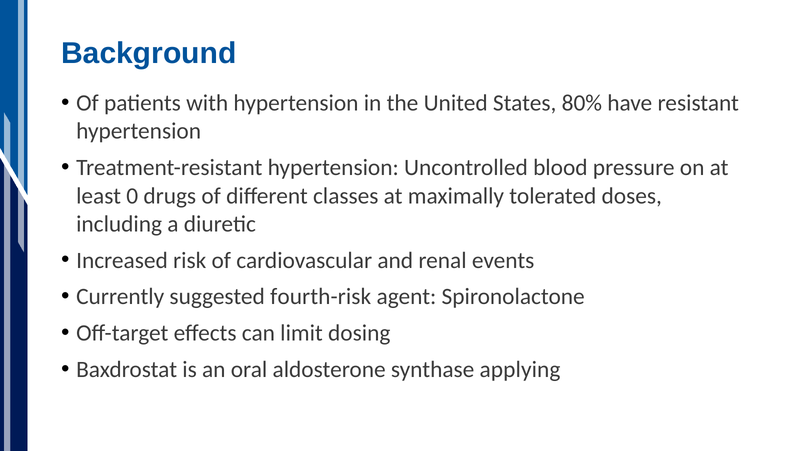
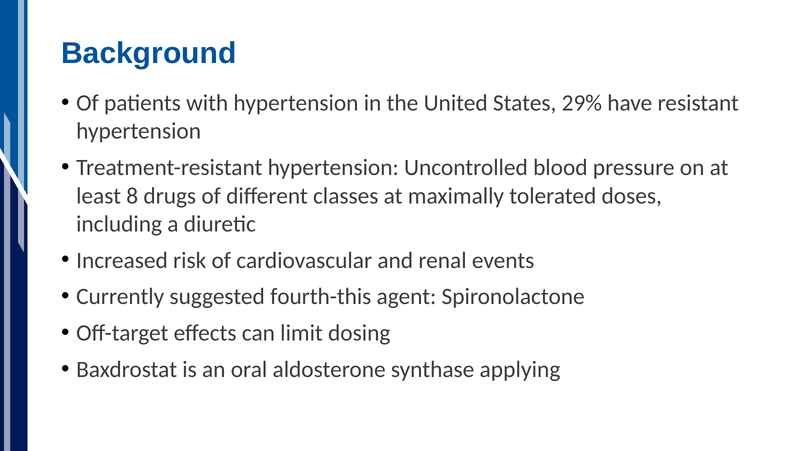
80%: 80% -> 29%
0: 0 -> 8
fourth-risk: fourth-risk -> fourth-this
